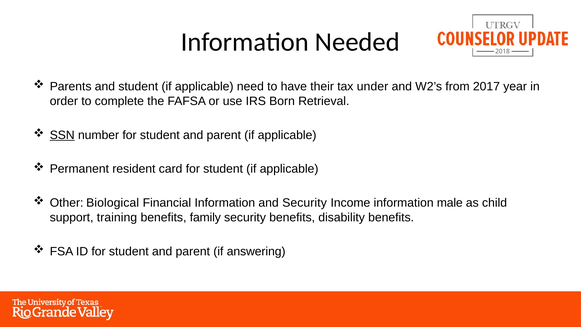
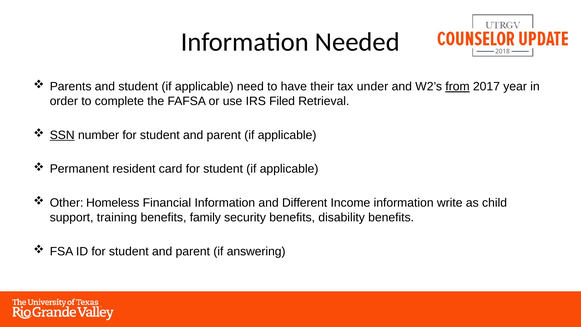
from underline: none -> present
Born: Born -> Filed
Biological: Biological -> Homeless
and Security: Security -> Different
male: male -> write
